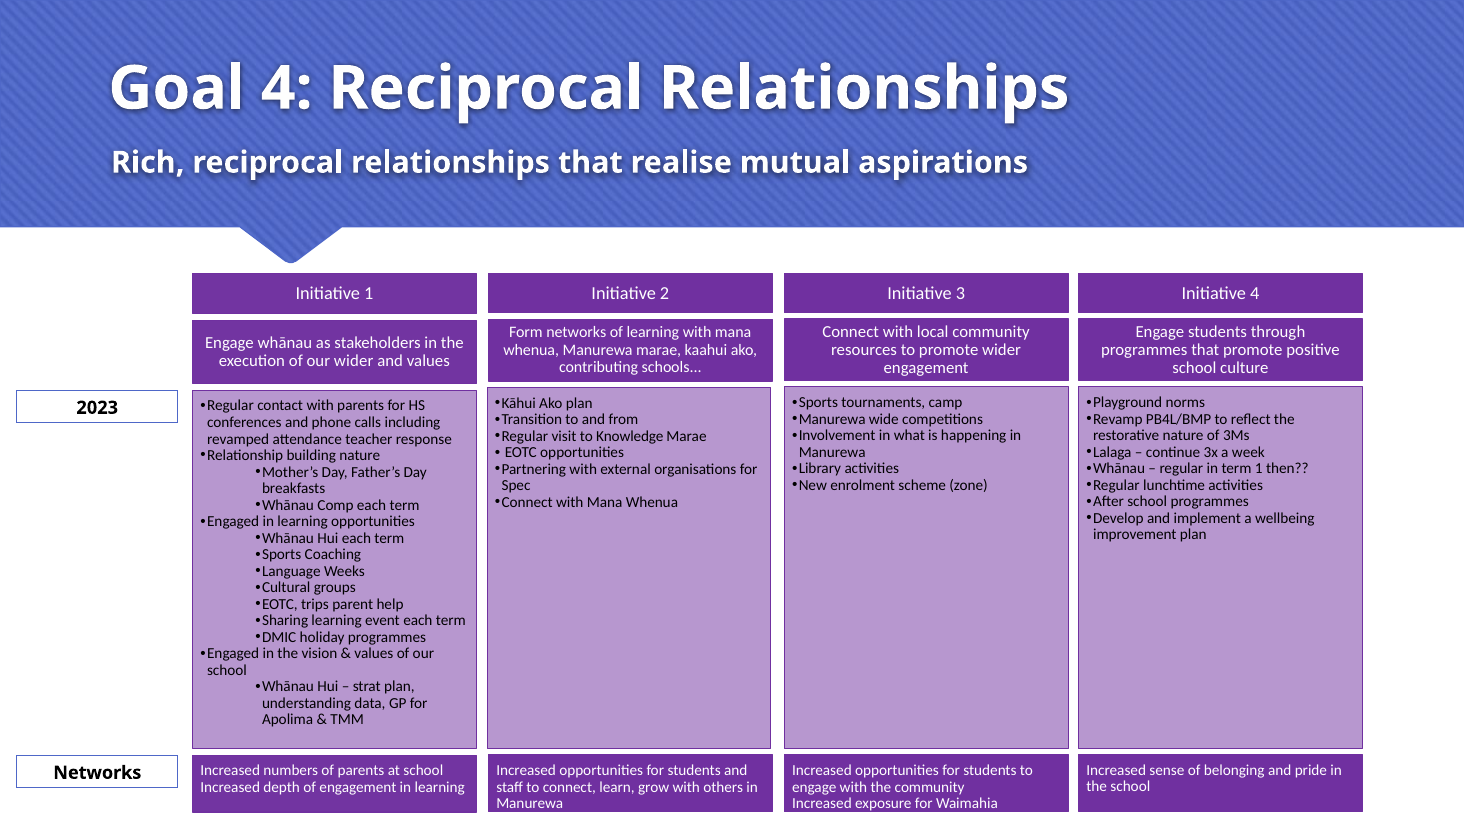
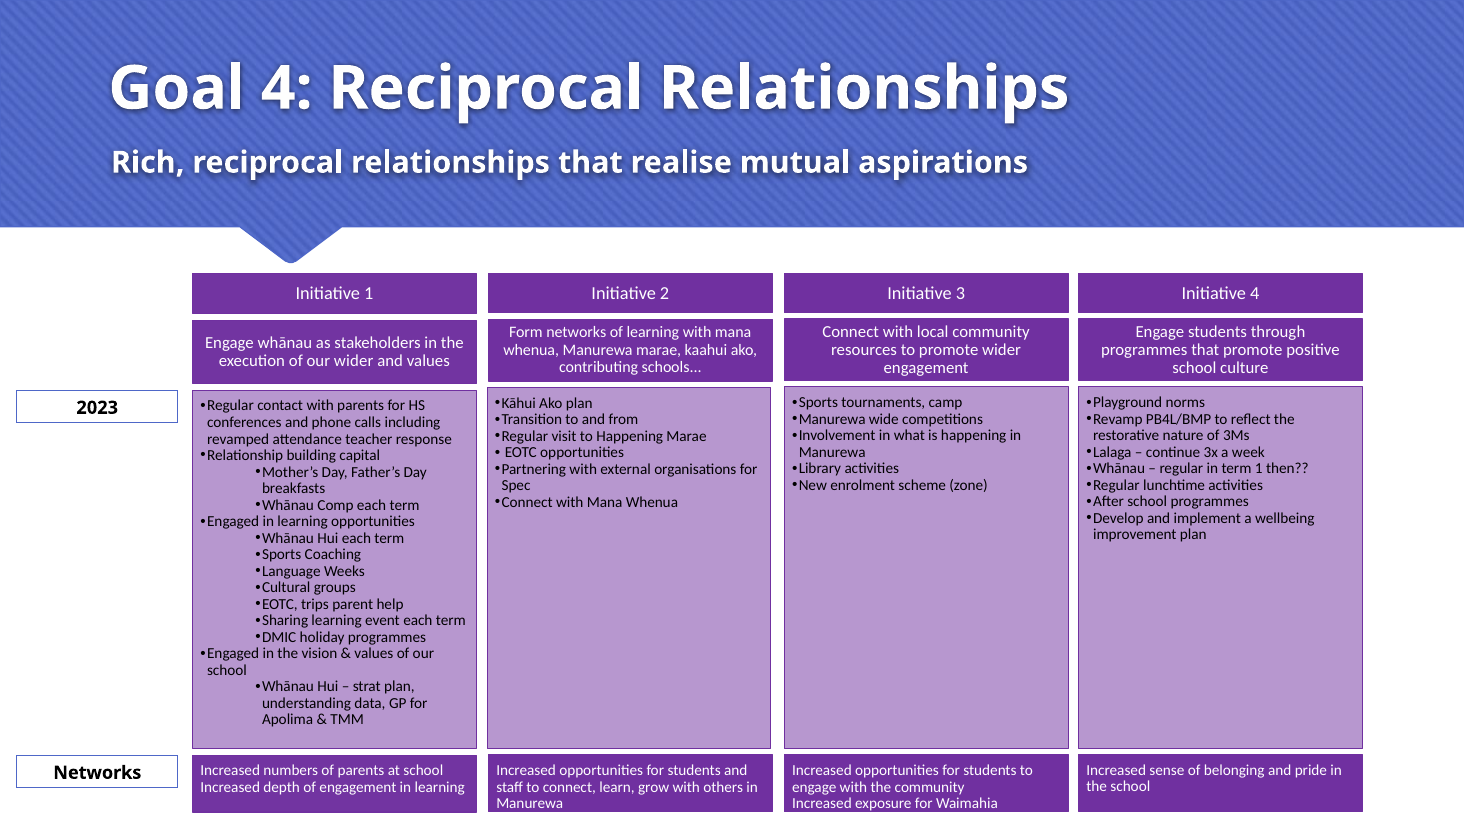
to Knowledge: Knowledge -> Happening
building nature: nature -> capital
